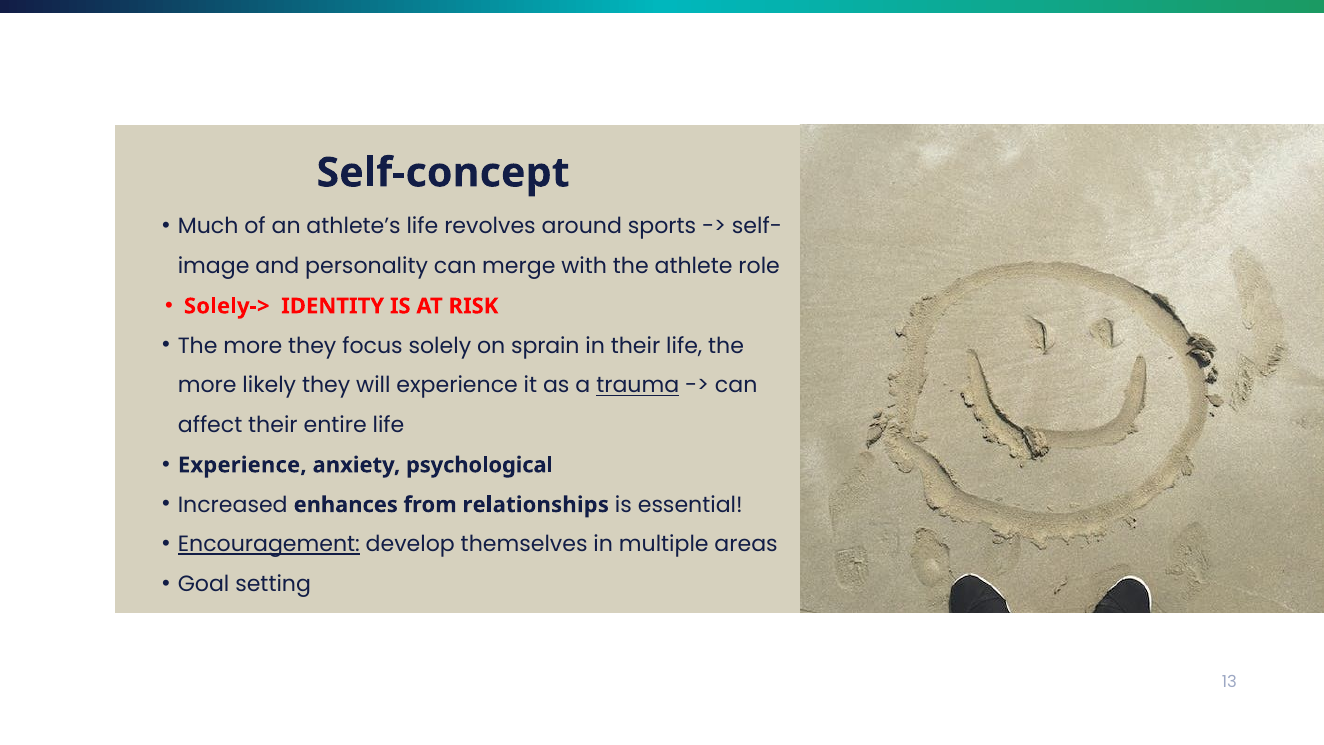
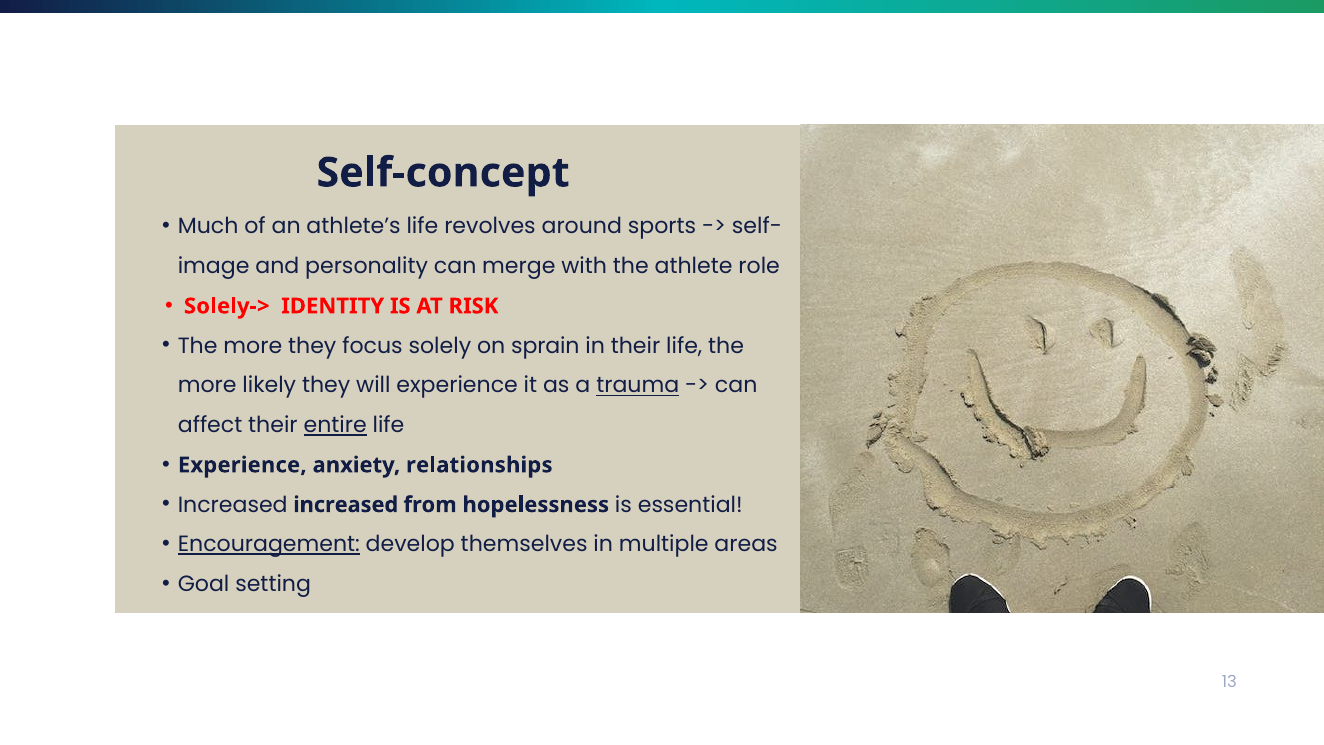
entire underline: none -> present
psychological: psychological -> relationships
Increased enhances: enhances -> increased
relationships: relationships -> hopelessness
